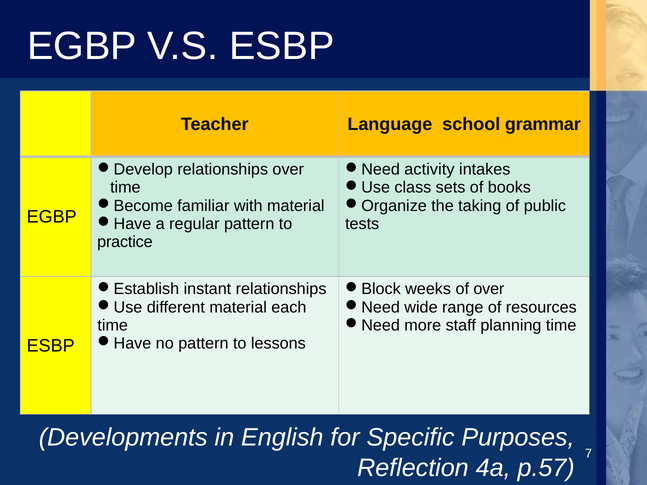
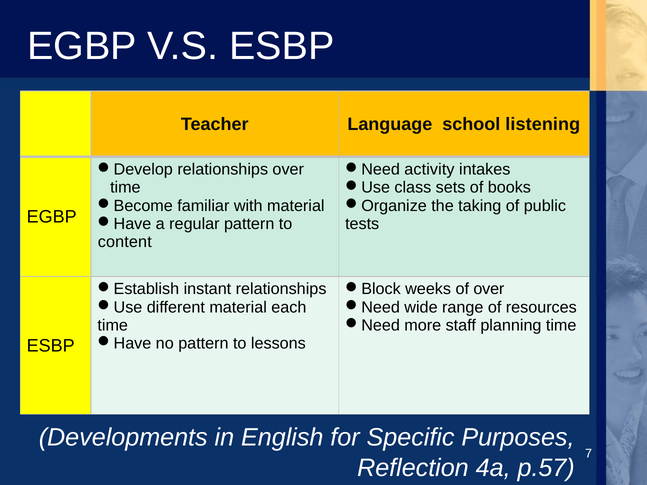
grammar: grammar -> listening
practice: practice -> content
